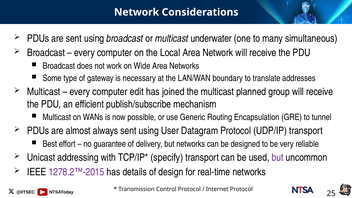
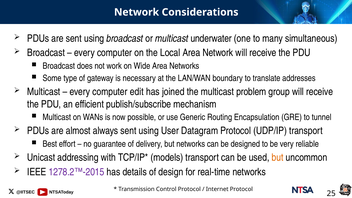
planned: planned -> problem
specify: specify -> models
but at (278, 158) colour: purple -> orange
